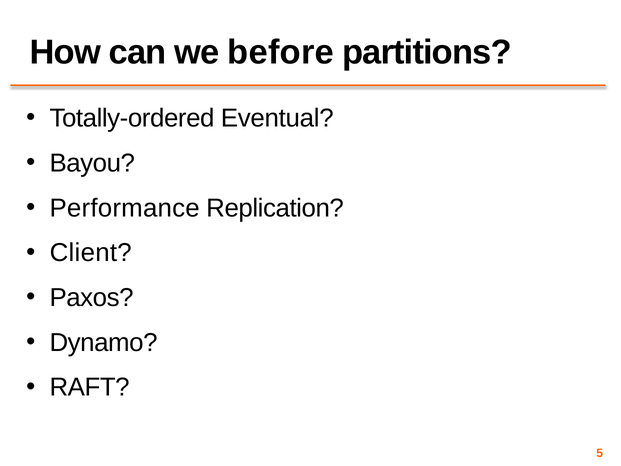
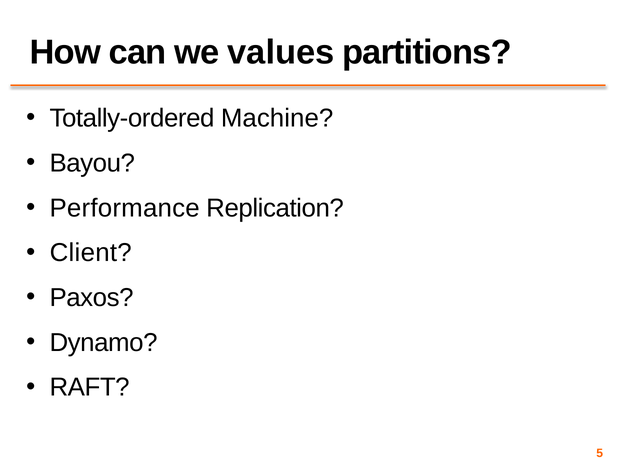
before: before -> values
Eventual: Eventual -> Machine
